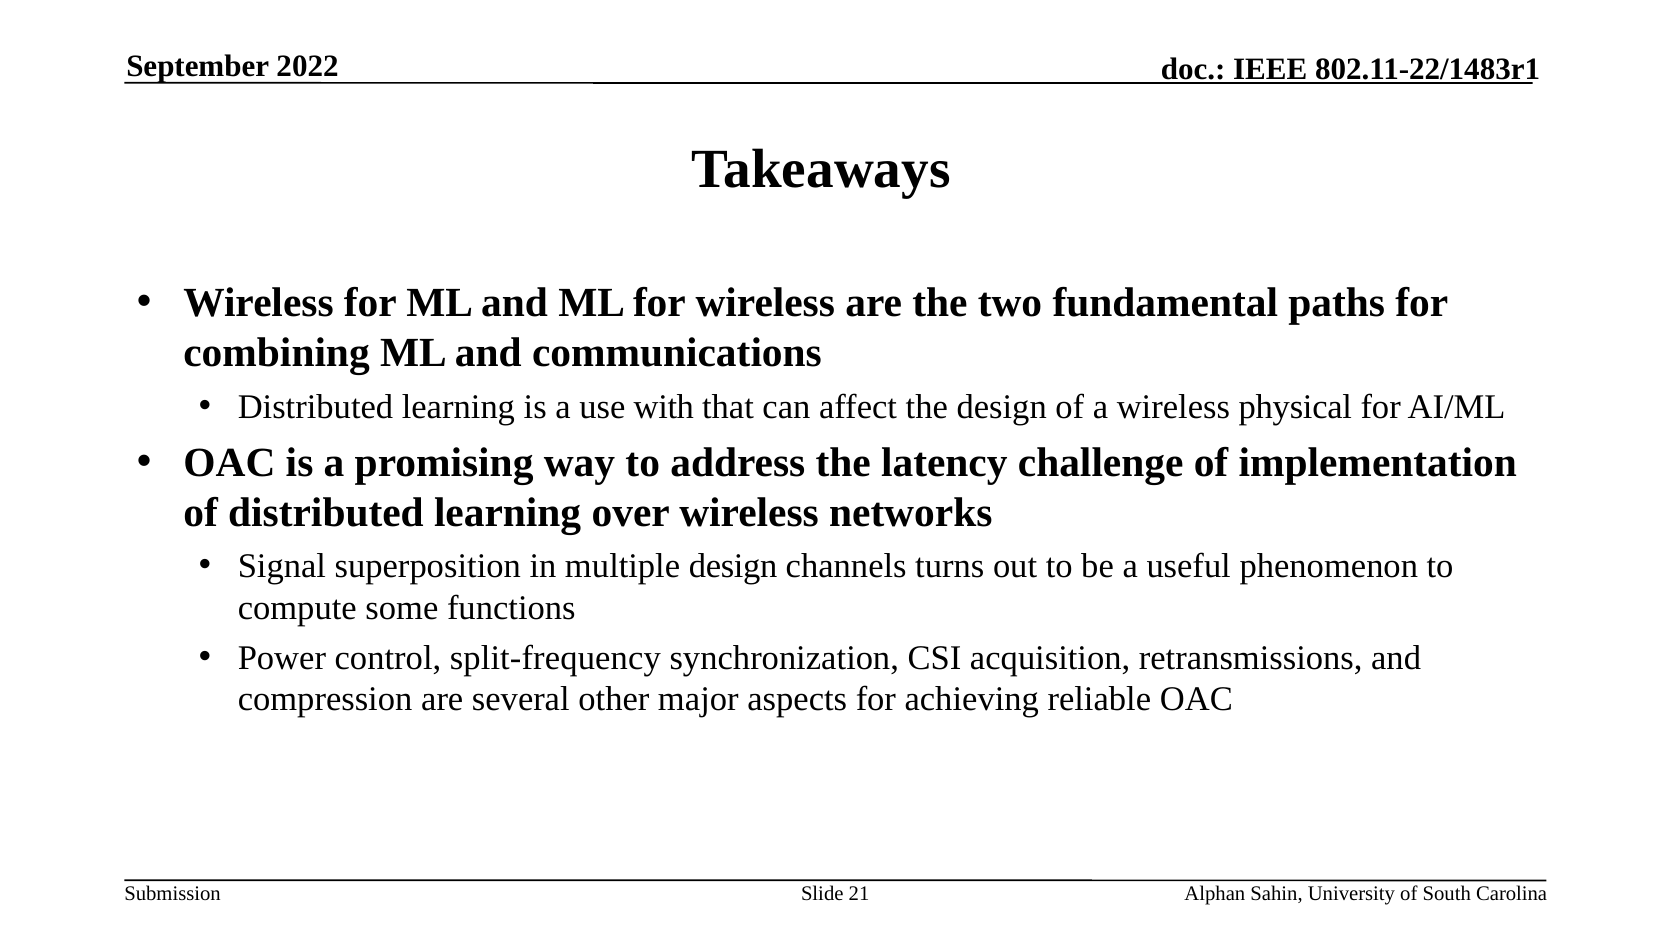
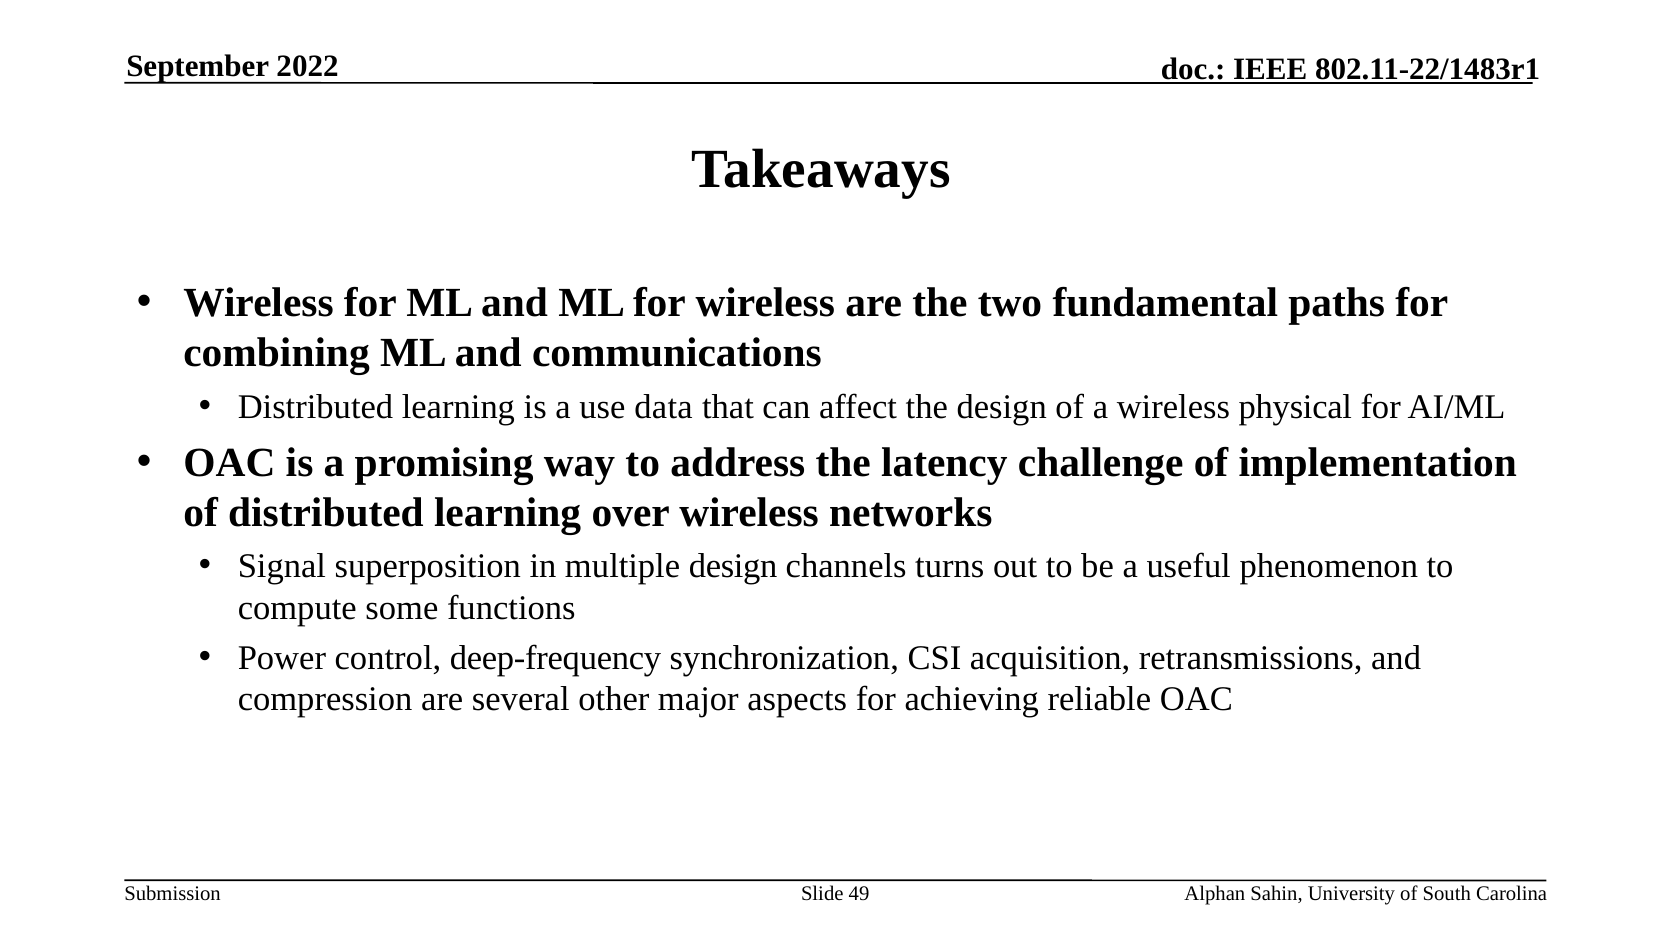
with: with -> data
split-frequency: split-frequency -> deep-frequency
21: 21 -> 49
